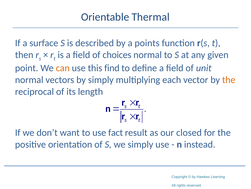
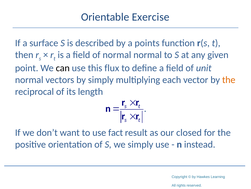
Thermal: Thermal -> Exercise
of choices: choices -> normal
can colour: orange -> black
find: find -> flux
